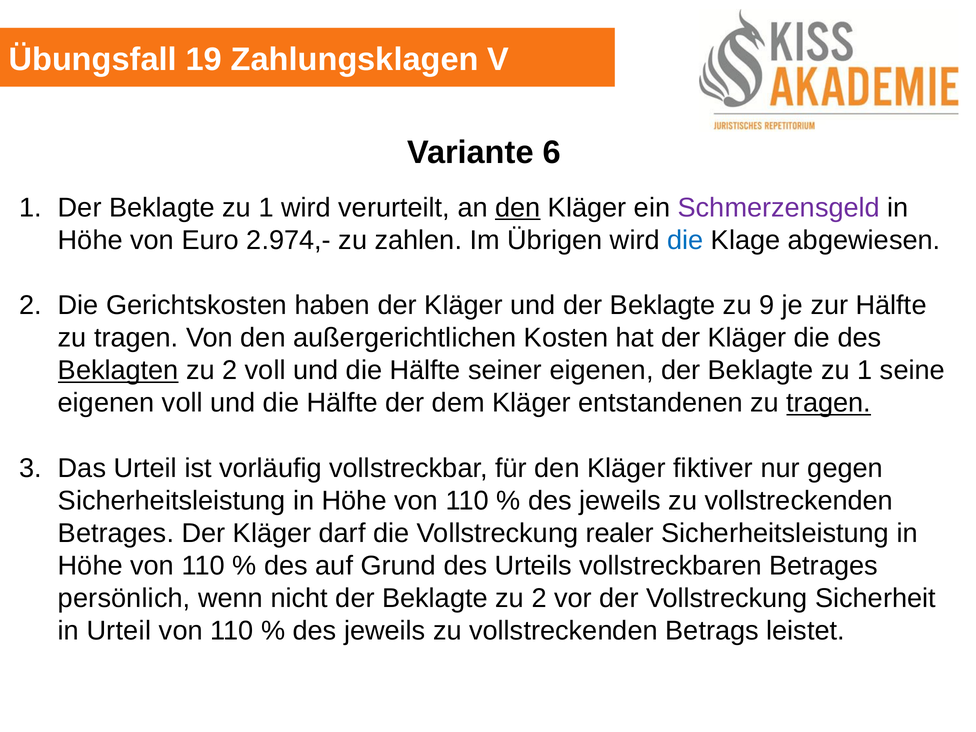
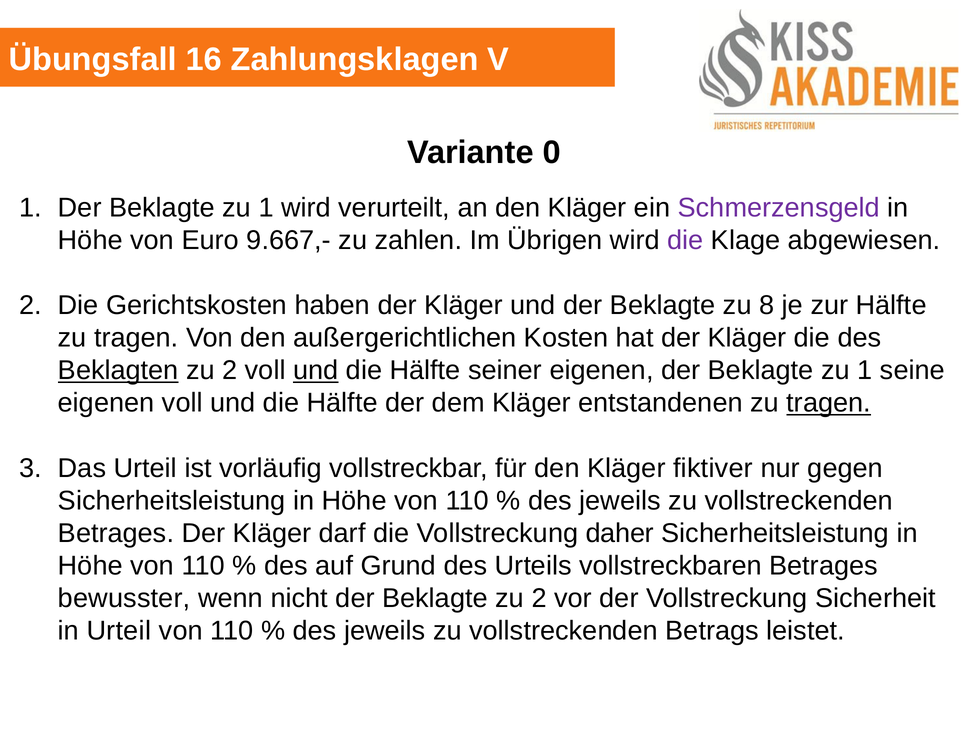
19: 19 -> 16
6: 6 -> 0
den at (518, 208) underline: present -> none
2.974,-: 2.974,- -> 9.667,-
die at (685, 240) colour: blue -> purple
9: 9 -> 8
und at (316, 370) underline: none -> present
realer: realer -> daher
persönlich: persönlich -> bewusster
